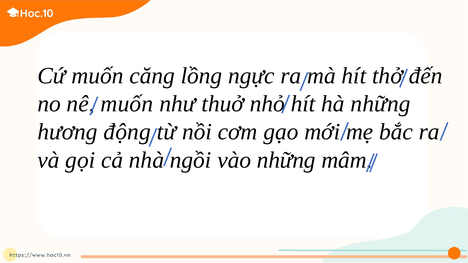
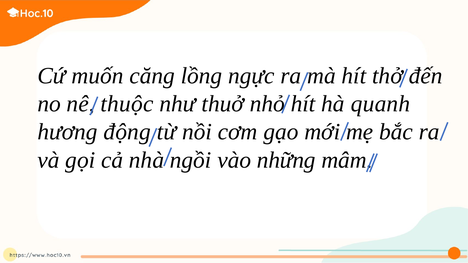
nê muốn: muốn -> thuộc
hà những: những -> quanh
